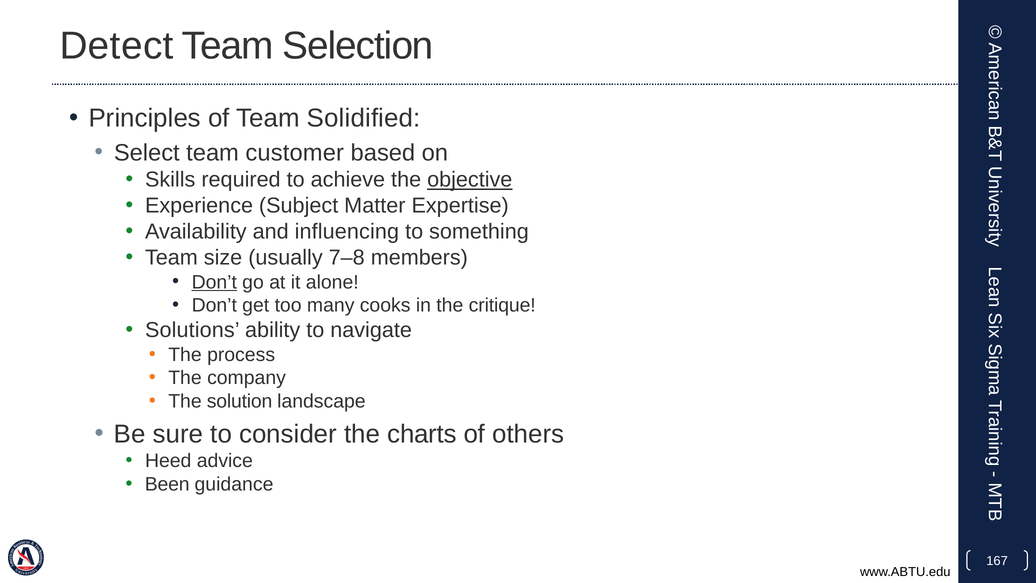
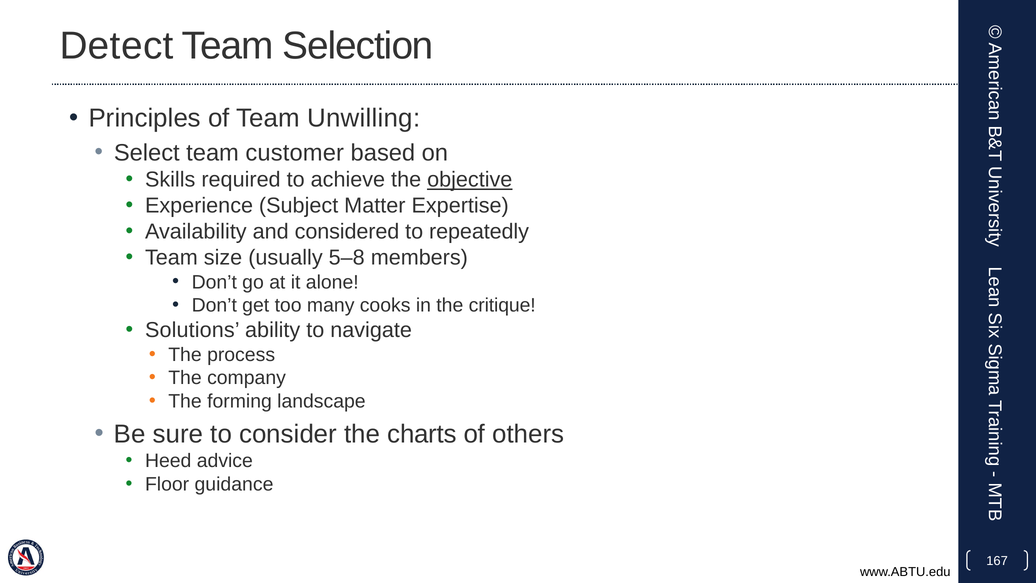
Solidified: Solidified -> Unwilling
influencing: influencing -> considered
something: something -> repeatedly
7–8: 7–8 -> 5–8
Don’t at (214, 282) underline: present -> none
solution: solution -> forming
Been: Been -> Floor
